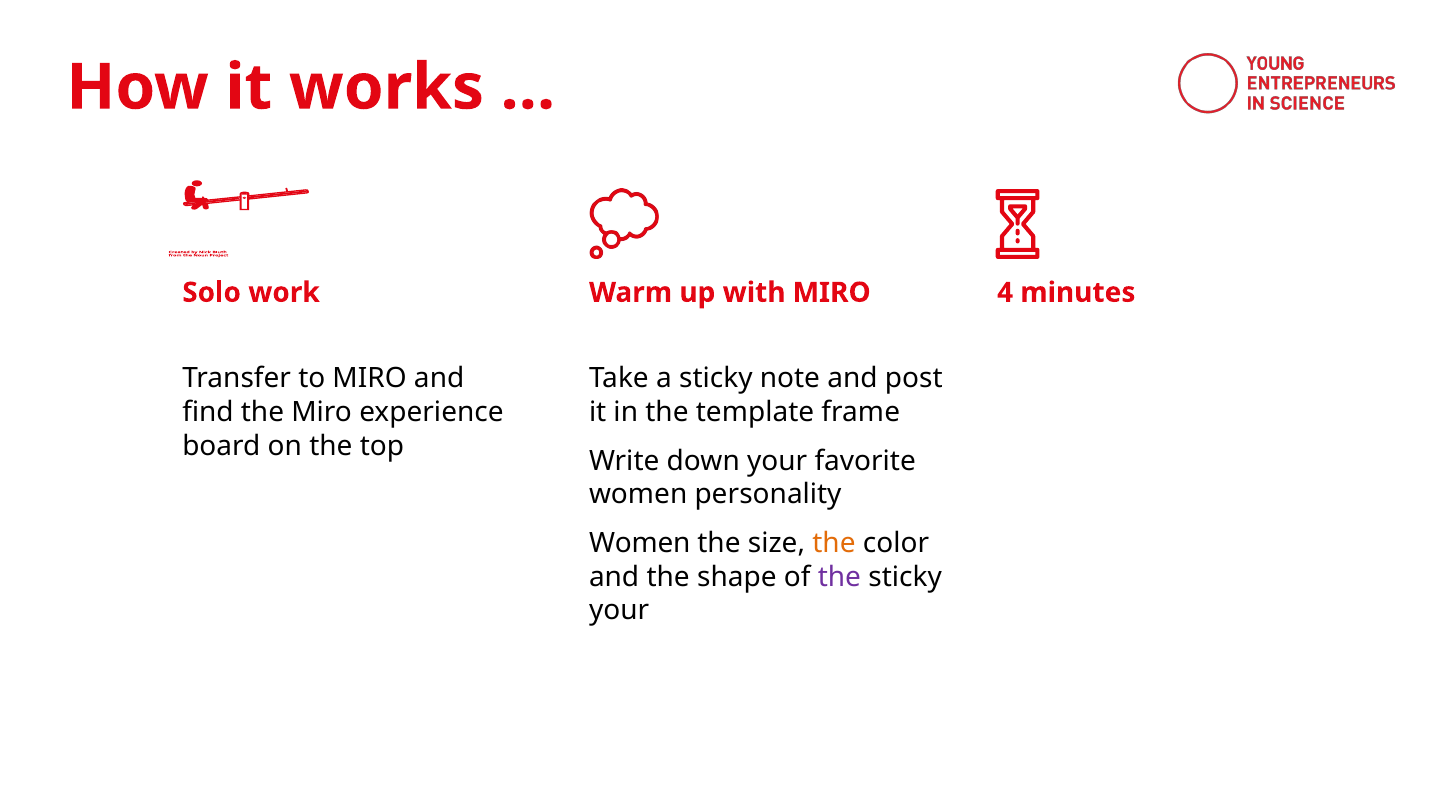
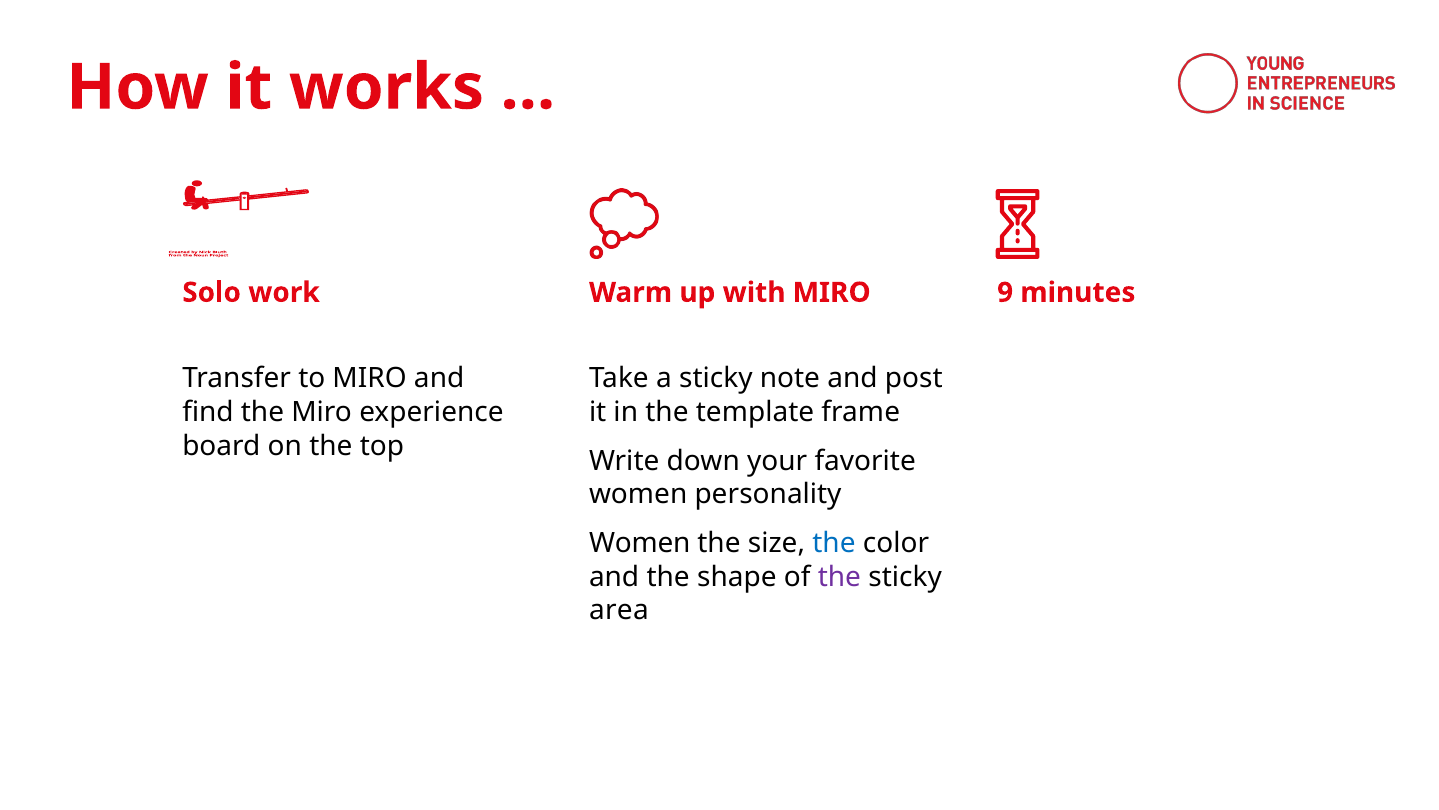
4: 4 -> 9
the at (834, 543) colour: orange -> blue
your at (619, 610): your -> area
